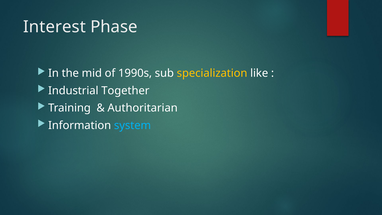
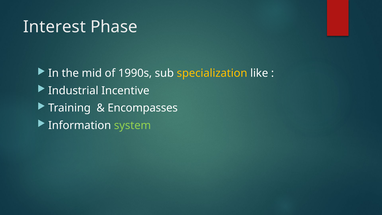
Together: Together -> Incentive
Authoritarian: Authoritarian -> Encompasses
system colour: light blue -> light green
